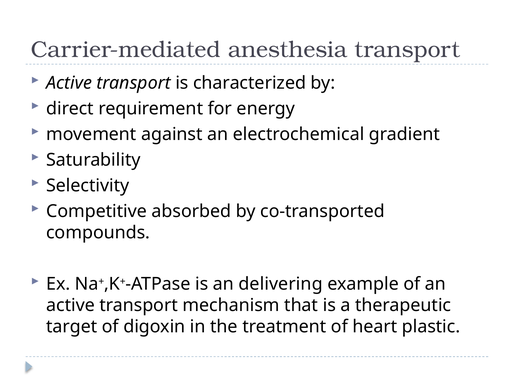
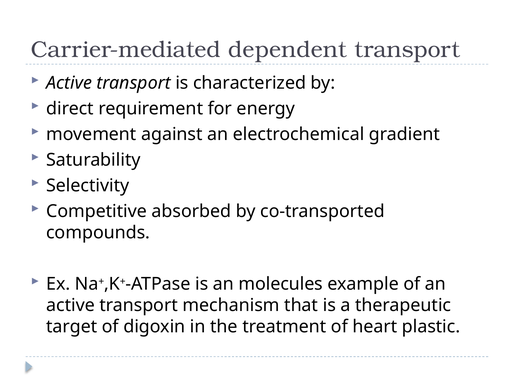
anesthesia: anesthesia -> dependent
delivering: delivering -> molecules
